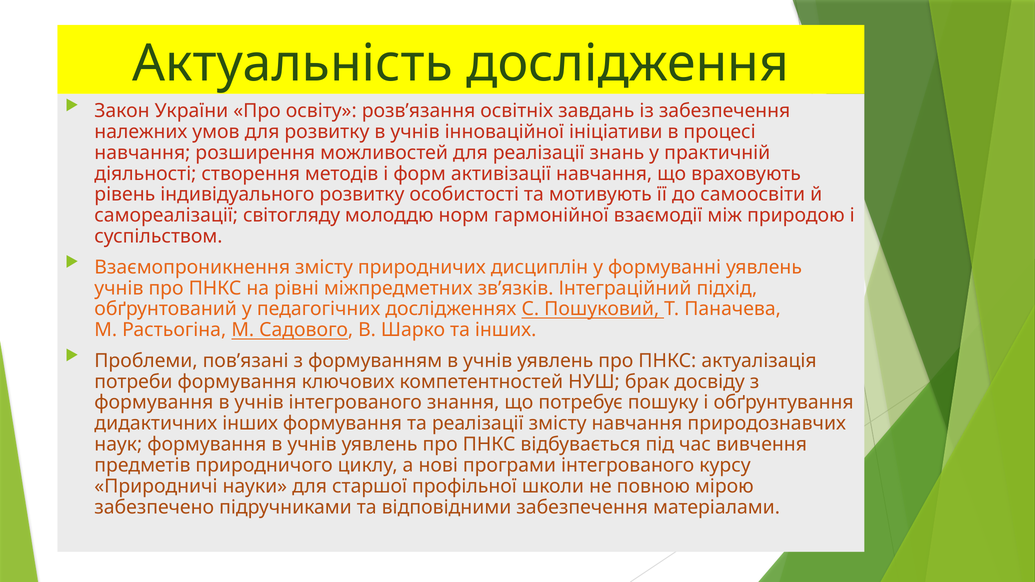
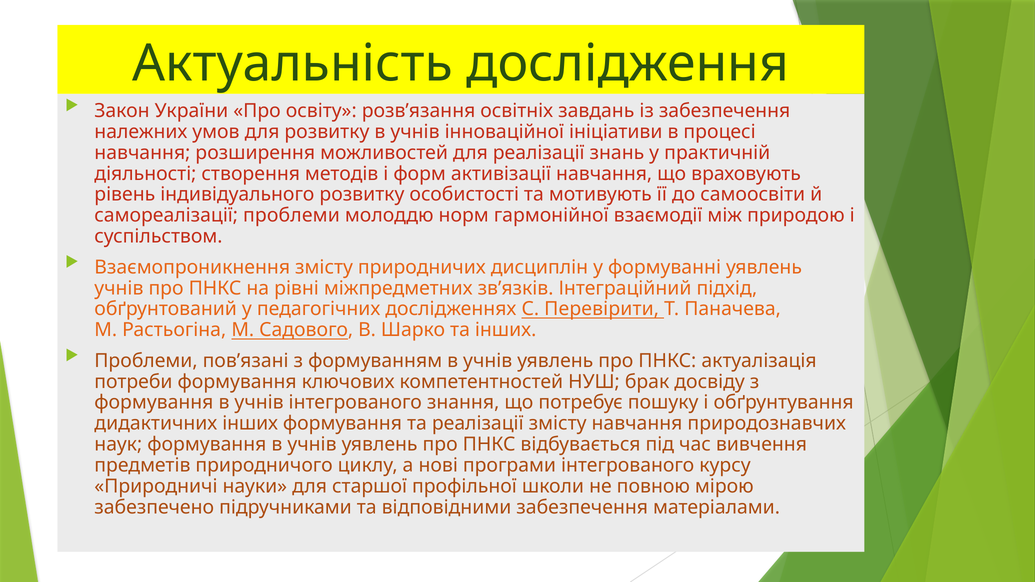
самореалізації світогляду: світогляду -> проблеми
Пошуковий: Пошуковий -> Перевірити
